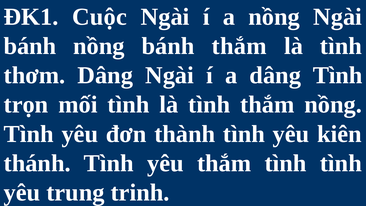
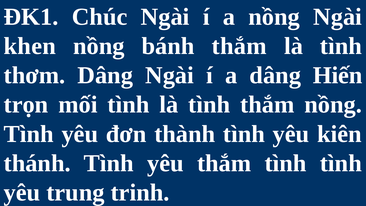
Cuộc: Cuộc -> Chúc
bánh at (30, 46): bánh -> khen
dâng Tình: Tình -> Hiến
